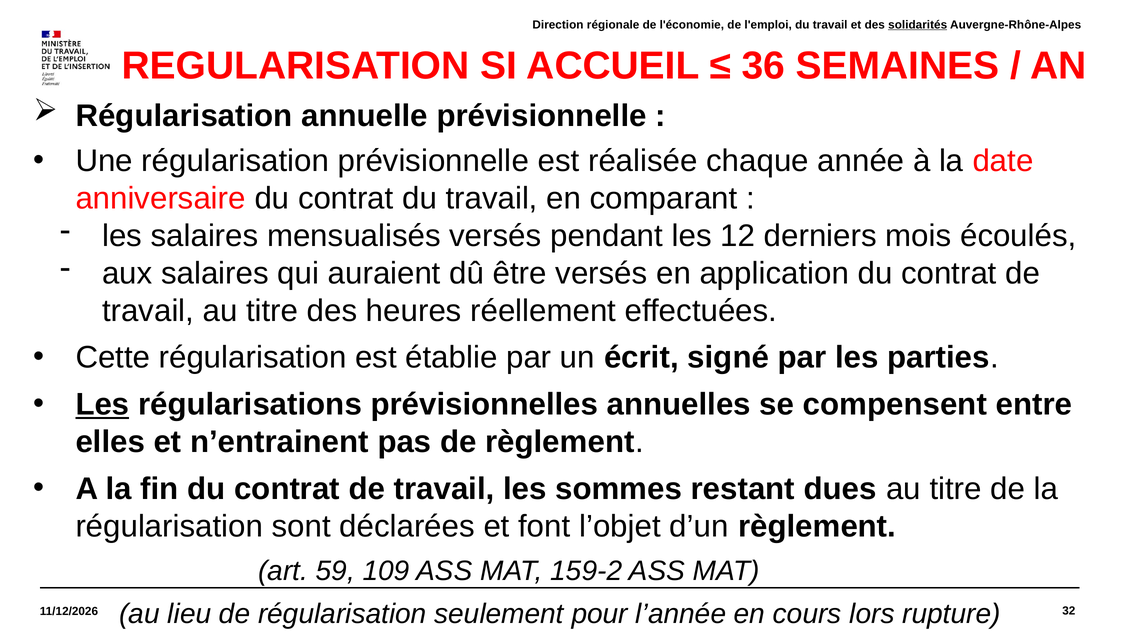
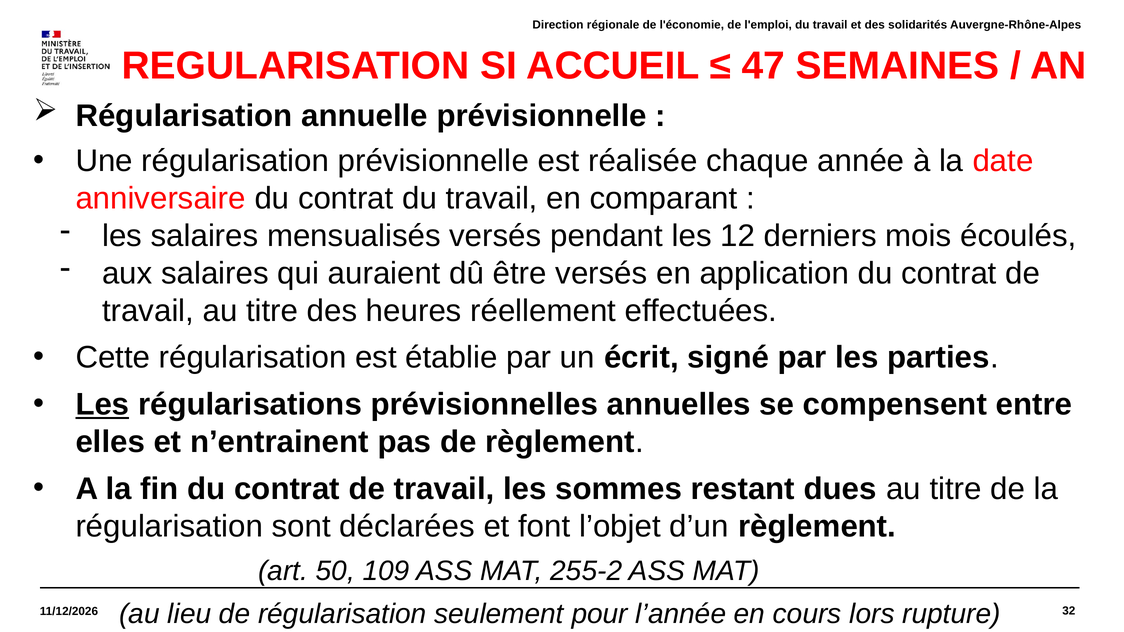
solidarités underline: present -> none
36: 36 -> 47
59: 59 -> 50
159-2: 159-2 -> 255-2
